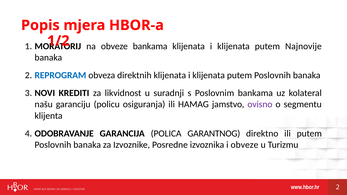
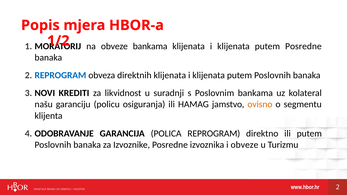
putem Najnovije: Najnovije -> Posredne
ovisno colour: purple -> orange
POLICA GARANTNOG: GARANTNOG -> REPROGRAM
